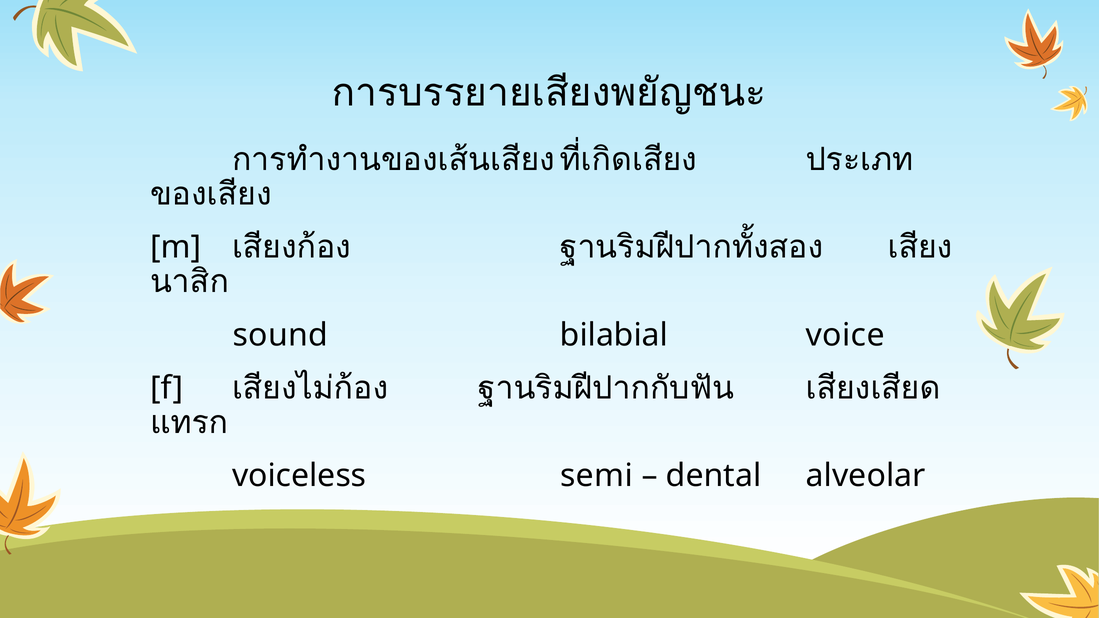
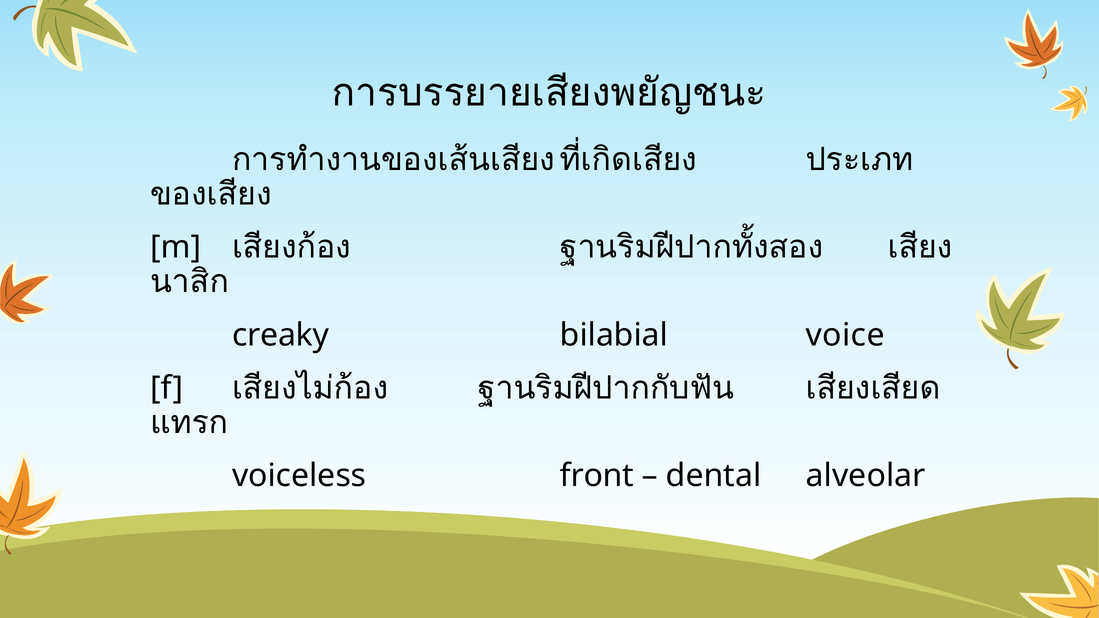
sound: sound -> creaky
semi: semi -> front
